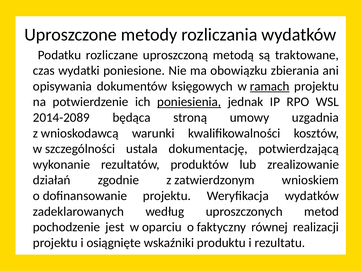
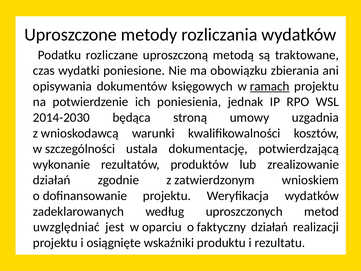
poniesienia underline: present -> none
2014-2089: 2014-2089 -> 2014-2030
pochodzenie: pochodzenie -> uwzględniać
faktyczny równej: równej -> działań
